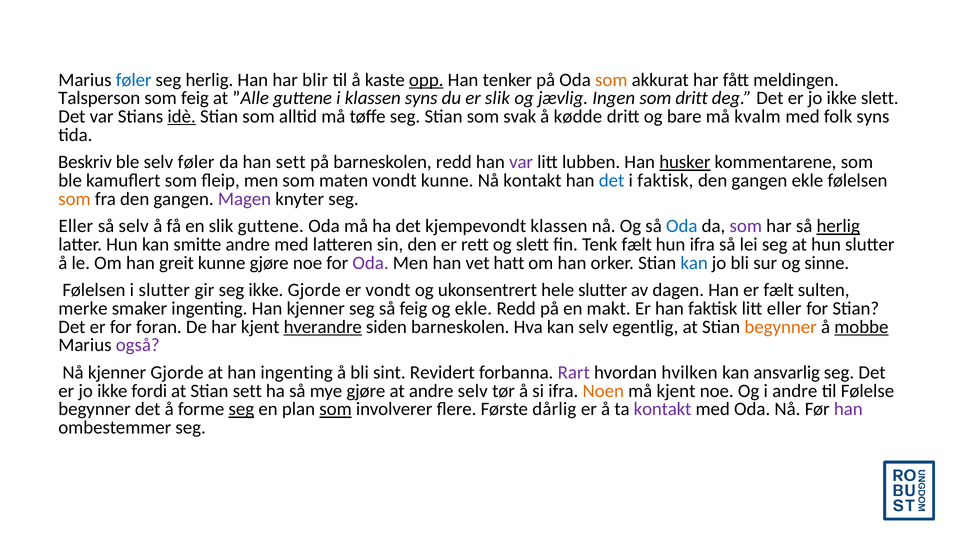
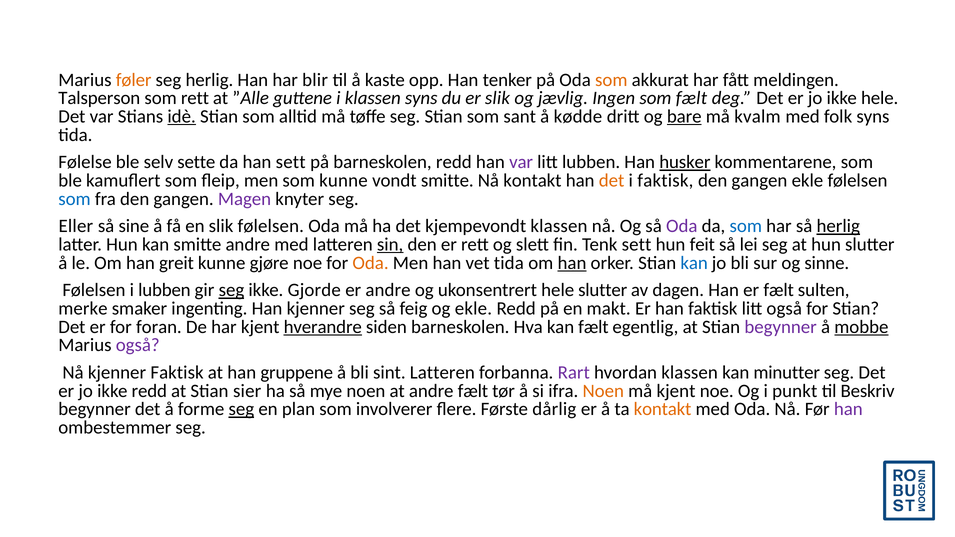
føler at (134, 80) colour: blue -> orange
opp underline: present -> none
som feig: feig -> rett
som dritt: dritt -> fælt
ikke slett: slett -> hele
svak: svak -> sant
bare underline: none -> present
Beskriv: Beskriv -> Følelse
selv føler: føler -> sette
som maten: maten -> kunne
vondt kunne: kunne -> smitte
det at (612, 181) colour: blue -> orange
som at (75, 199) colour: orange -> blue
så selv: selv -> sine
slik guttene: guttene -> følelsen
Oda at (682, 226) colour: blue -> purple
som at (746, 226) colour: purple -> blue
sin underline: none -> present
Tenk fælt: fælt -> sett
hun ifra: ifra -> feit
Oda at (371, 263) colour: purple -> orange
vet hatt: hatt -> tida
han at (572, 263) underline: none -> present
i slutter: slutter -> lubben
seg at (231, 290) underline: none -> present
er vondt: vondt -> andre
litt eller: eller -> også
kan selv: selv -> fælt
begynner at (781, 327) colour: orange -> purple
kjenner Gjorde: Gjorde -> Faktisk
han ingenting: ingenting -> gruppene
sint Revidert: Revidert -> Latteren
hvordan hvilken: hvilken -> klassen
ansvarlig: ansvarlig -> minutter
ikke fordi: fordi -> redd
Stian sett: sett -> sier
mye gjøre: gjøre -> noen
andre selv: selv -> fælt
i andre: andre -> punkt
Følelse: Følelse -> Beskriv
som at (336, 409) underline: present -> none
kontakt at (663, 409) colour: purple -> orange
